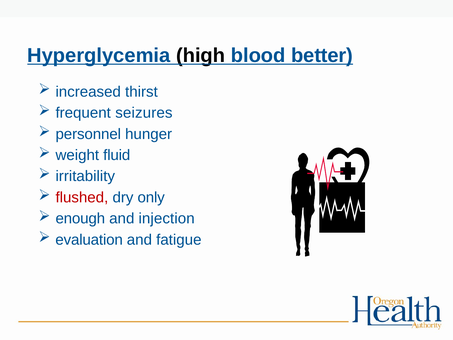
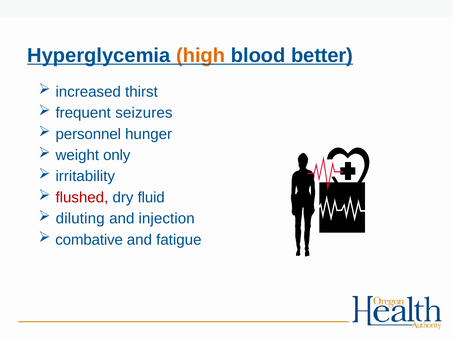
high colour: black -> orange
fluid: fluid -> only
only: only -> fluid
enough: enough -> diluting
evaluation: evaluation -> combative
